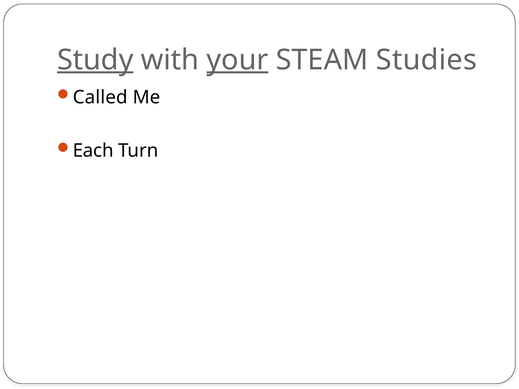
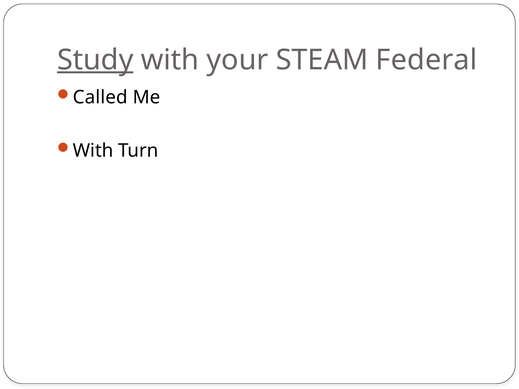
your underline: present -> none
Studies: Studies -> Federal
Each at (93, 151): Each -> With
